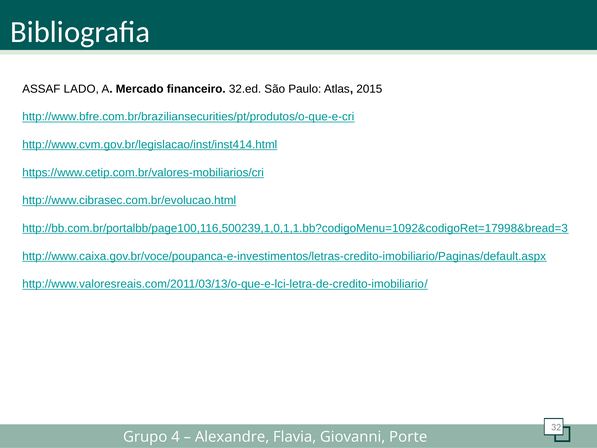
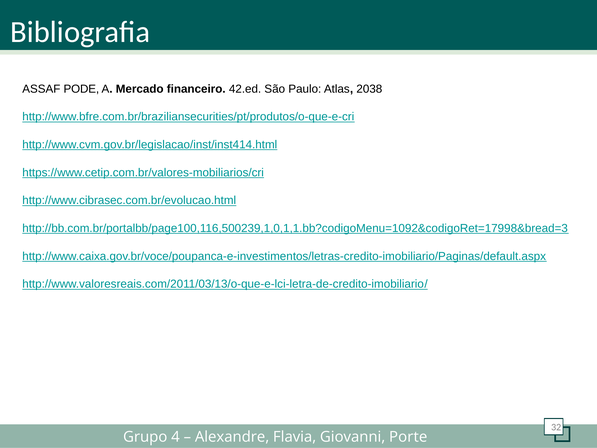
LADO: LADO -> PODE
32.ed: 32.ed -> 42.ed
2015: 2015 -> 2038
